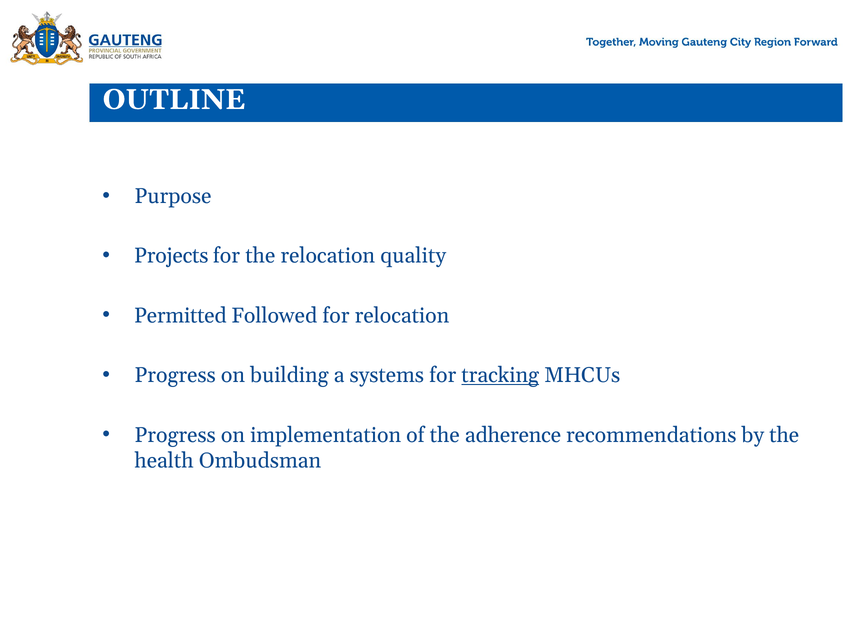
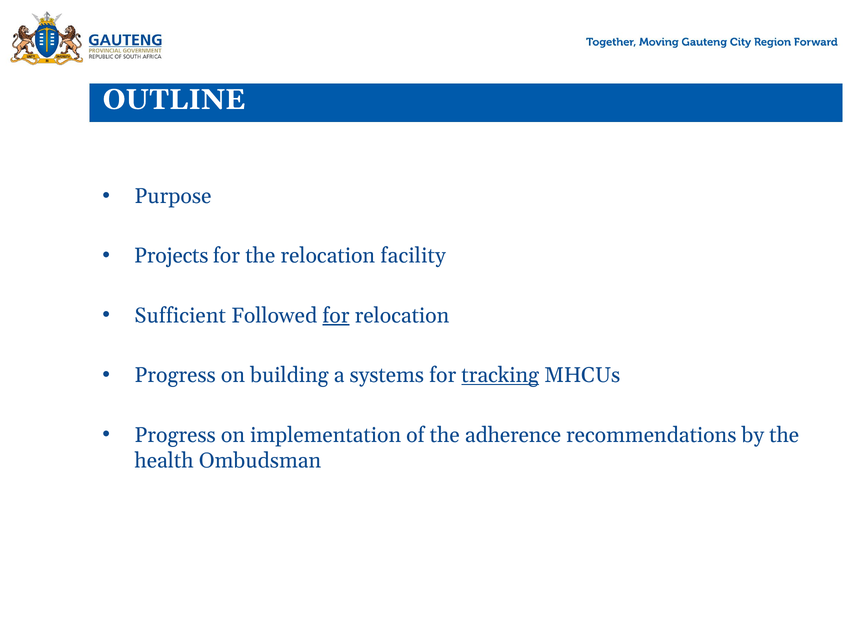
quality: quality -> facility
Permitted: Permitted -> Sufficient
for at (336, 315) underline: none -> present
